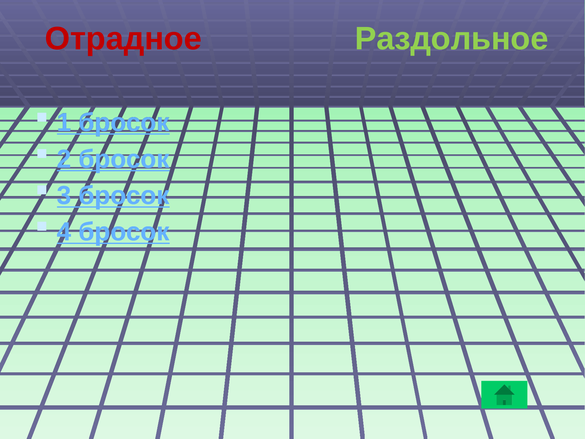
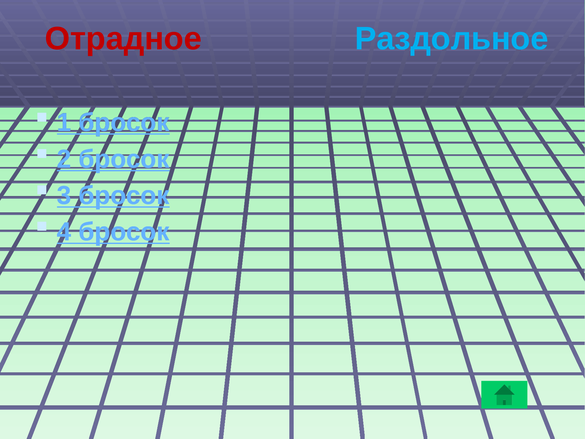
Раздольное colour: light green -> light blue
